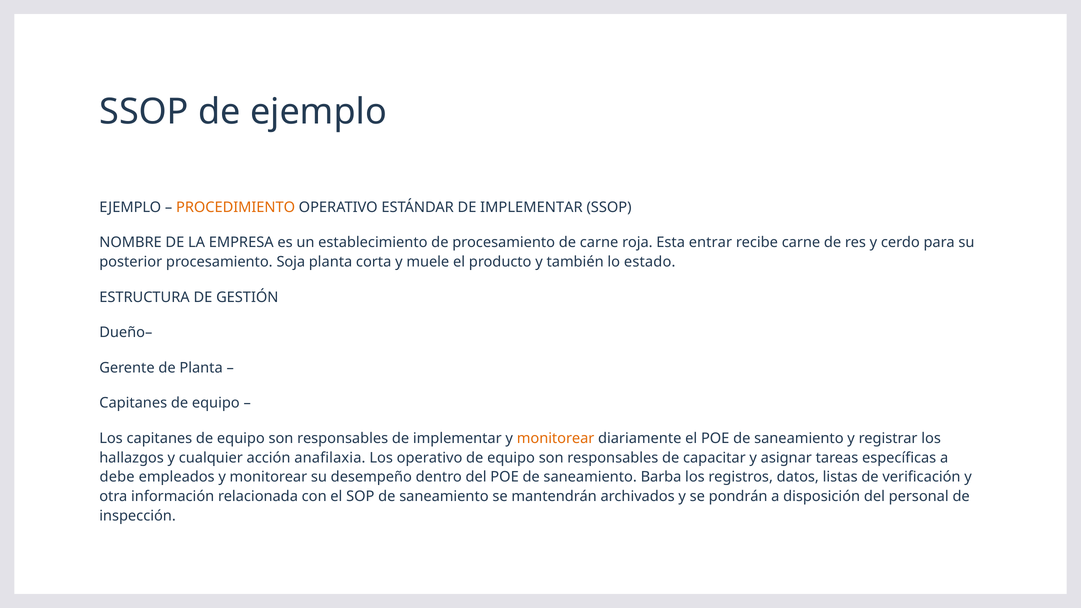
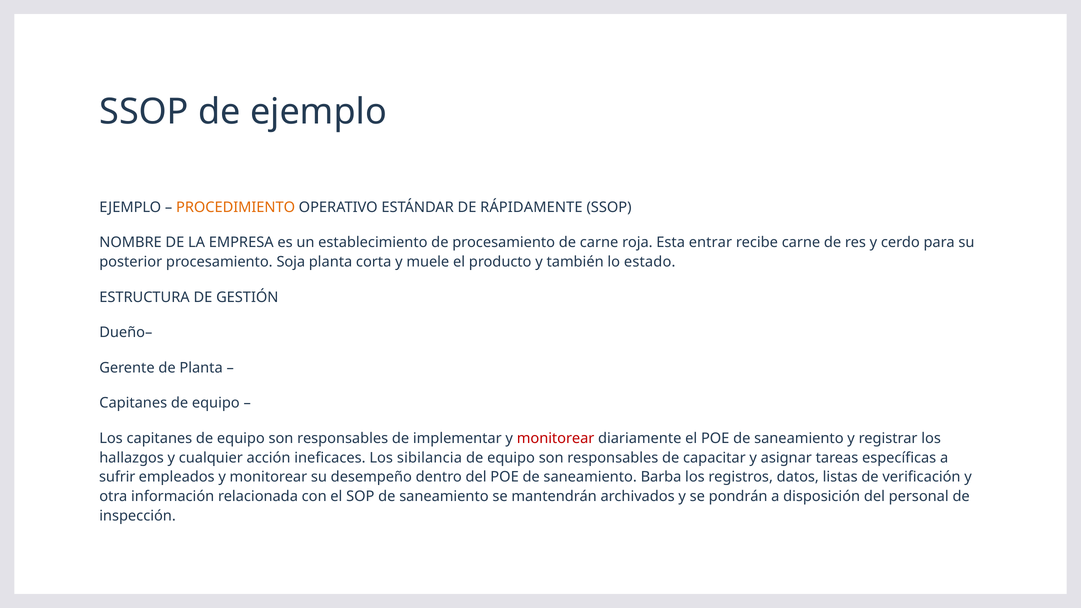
ESTÁNDAR DE IMPLEMENTAR: IMPLEMENTAR -> RÁPIDAMENTE
monitorear at (556, 438) colour: orange -> red
anafilaxia: anafilaxia -> ineficaces
Los operativo: operativo -> sibilancia
debe: debe -> sufrir
